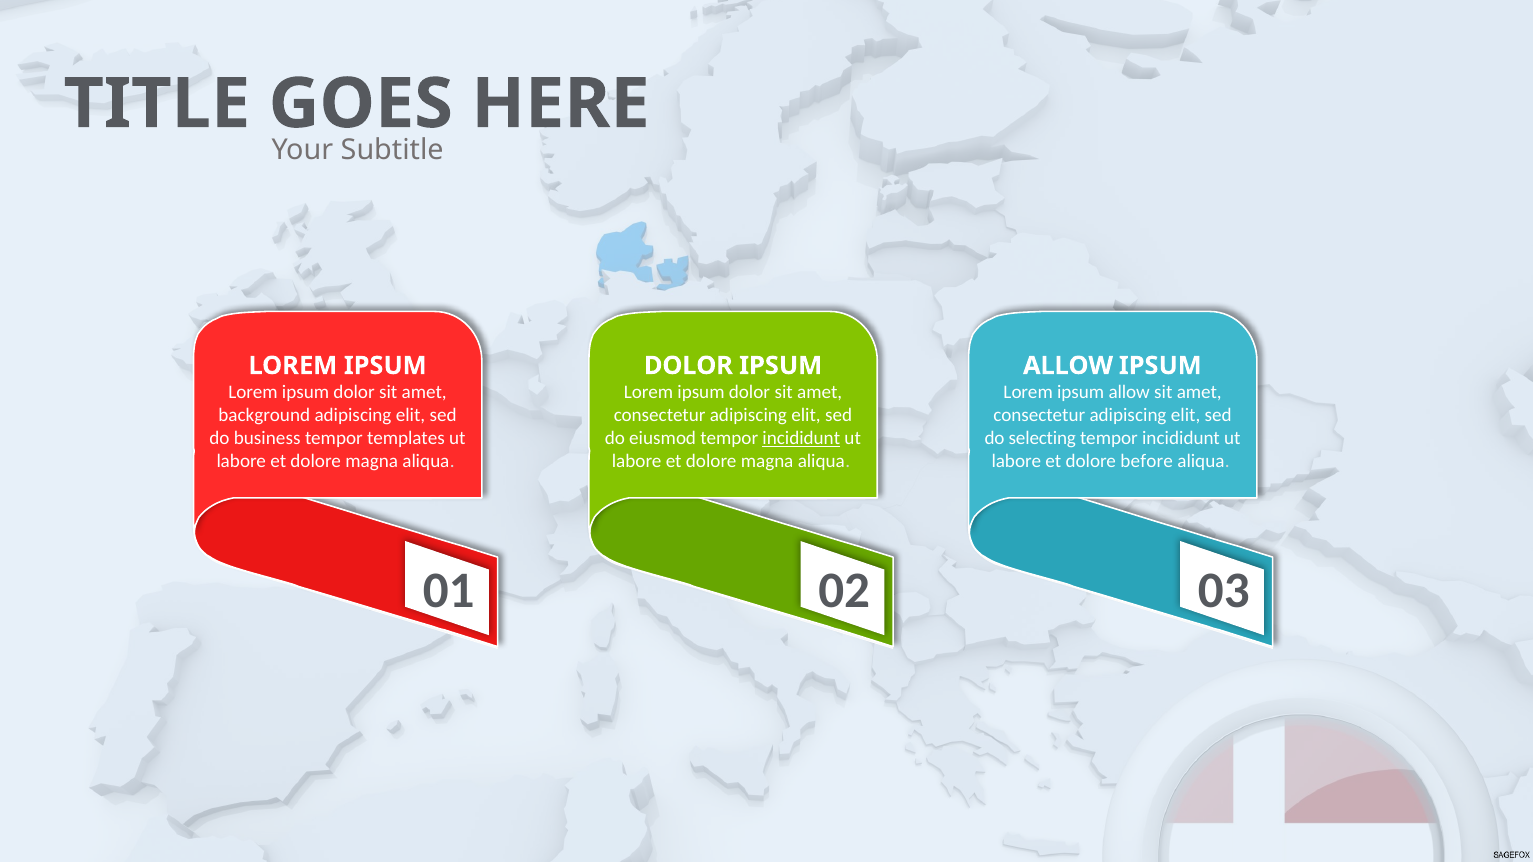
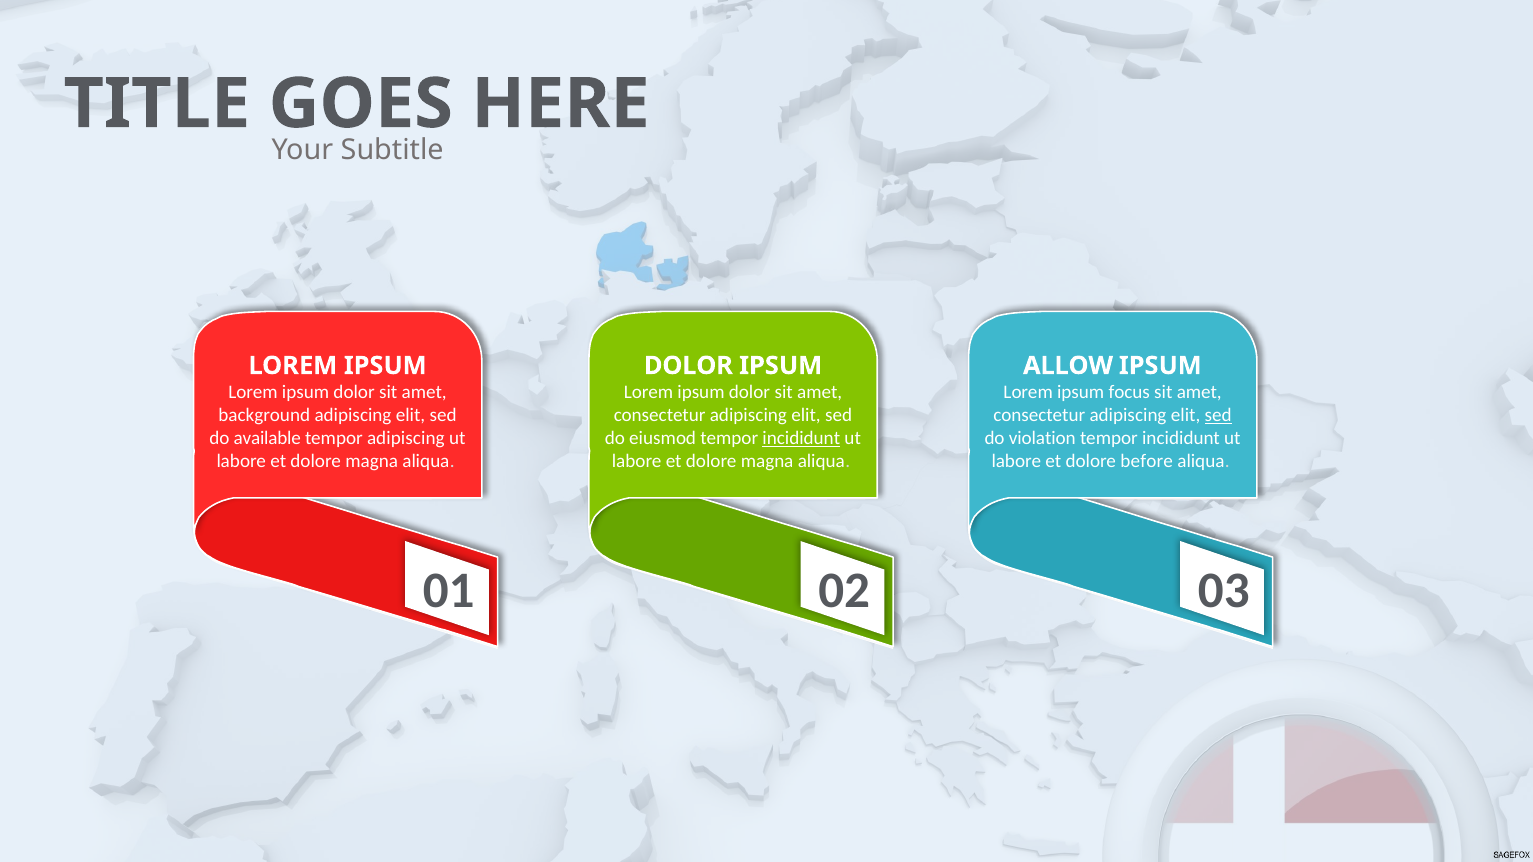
ipsum allow: allow -> focus
sed at (1218, 415) underline: none -> present
business: business -> available
tempor templates: templates -> adipiscing
selecting: selecting -> violation
